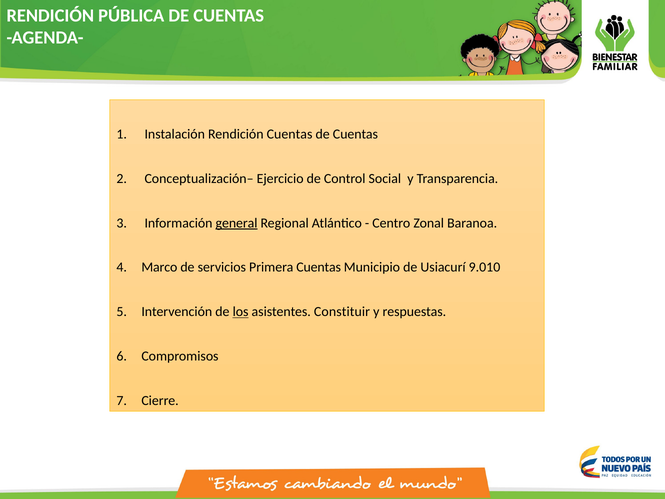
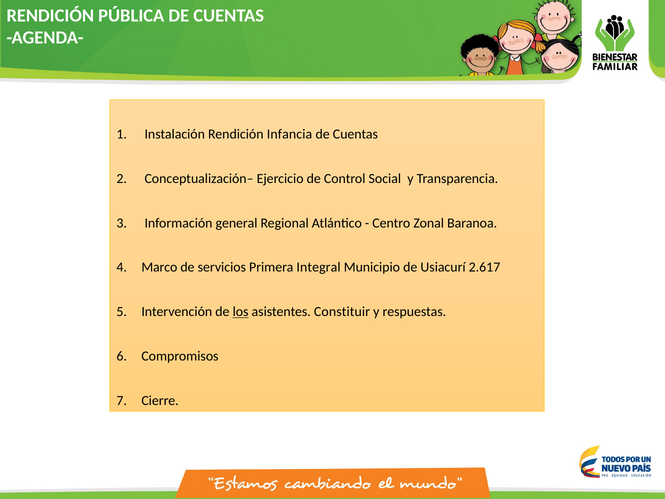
Rendición Cuentas: Cuentas -> Infancia
general underline: present -> none
Primera Cuentas: Cuentas -> Integral
9.010: 9.010 -> 2.617
